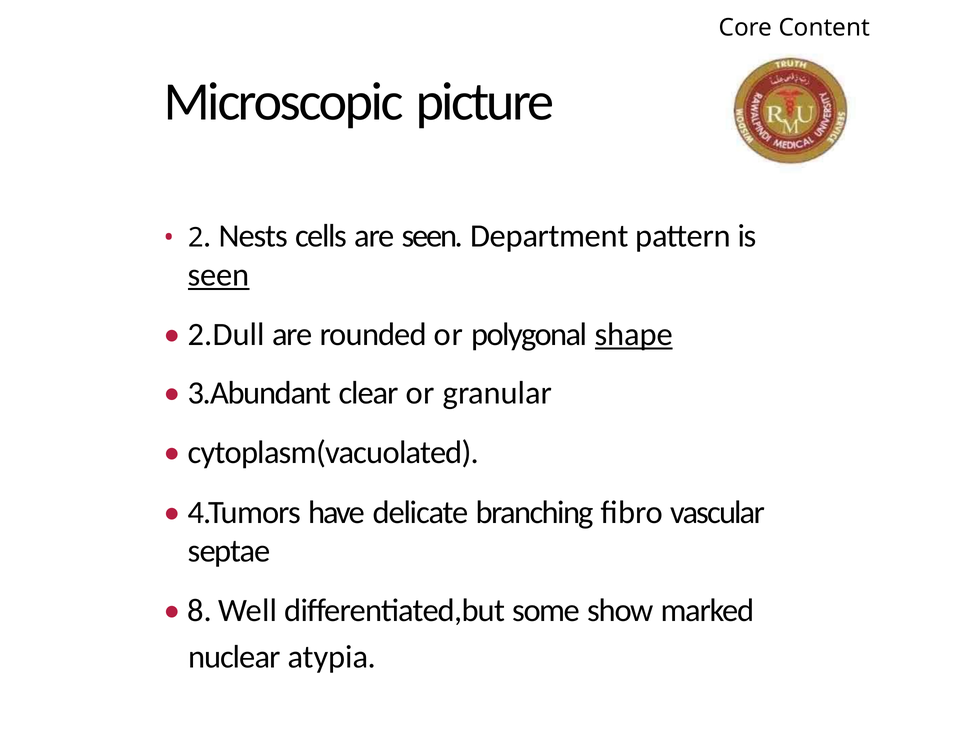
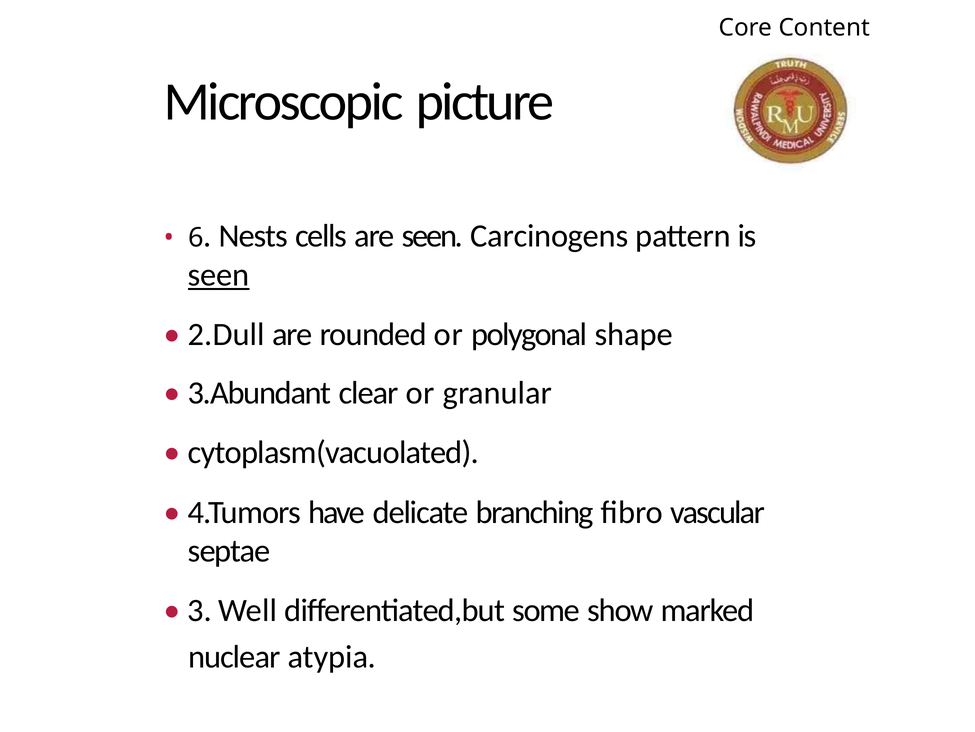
2: 2 -> 6
Department: Department -> Carcinogens
shape underline: present -> none
8: 8 -> 3
